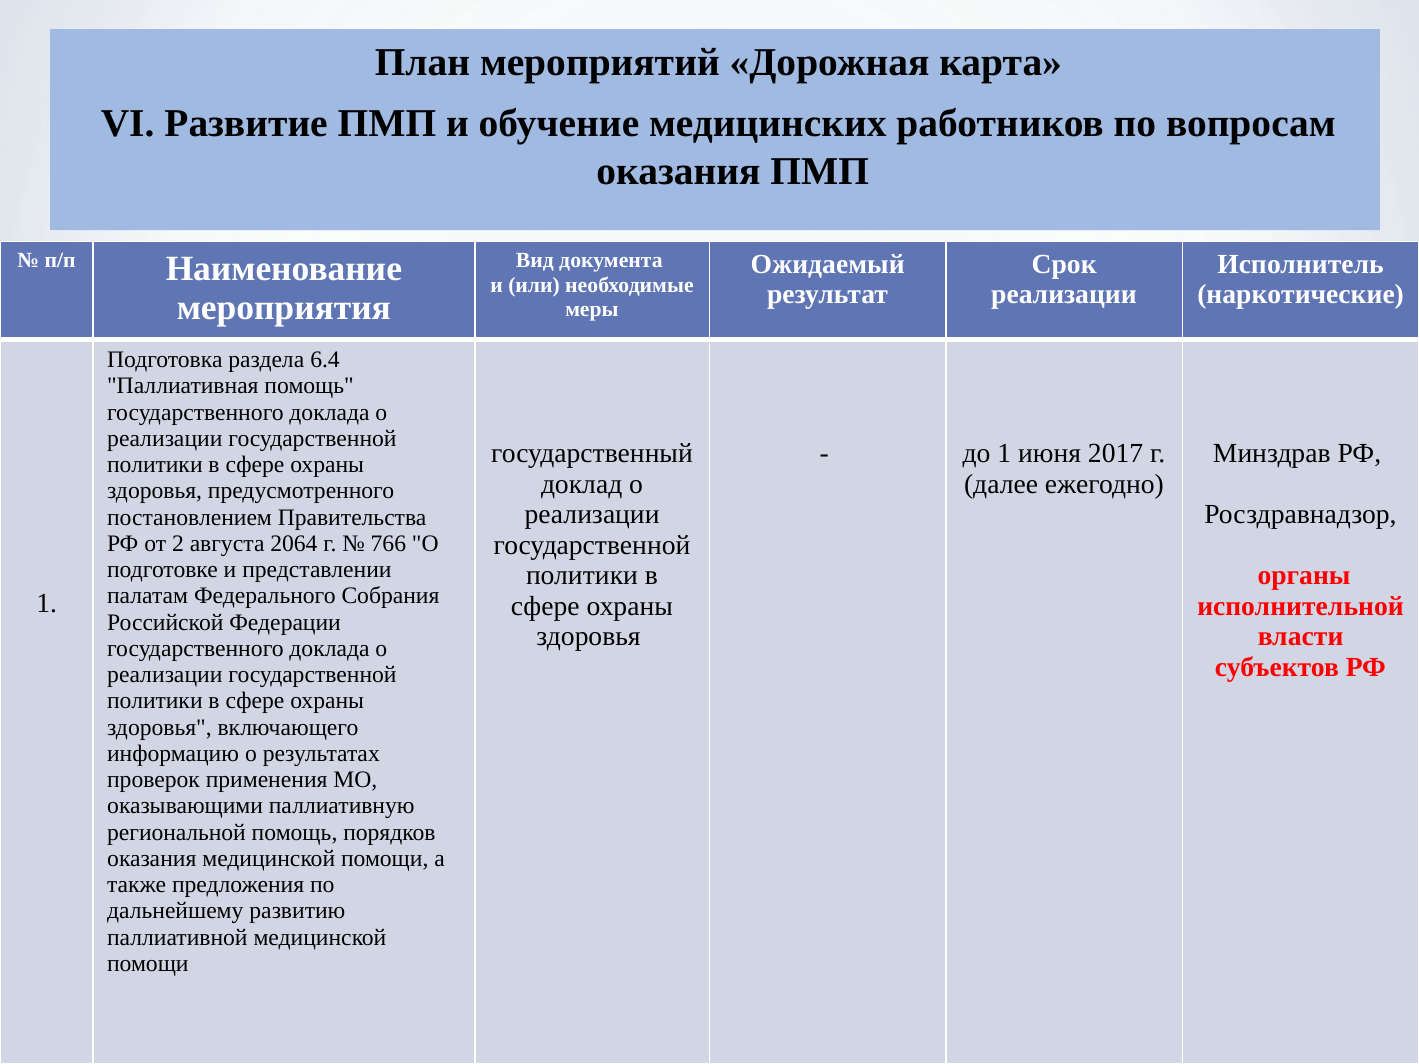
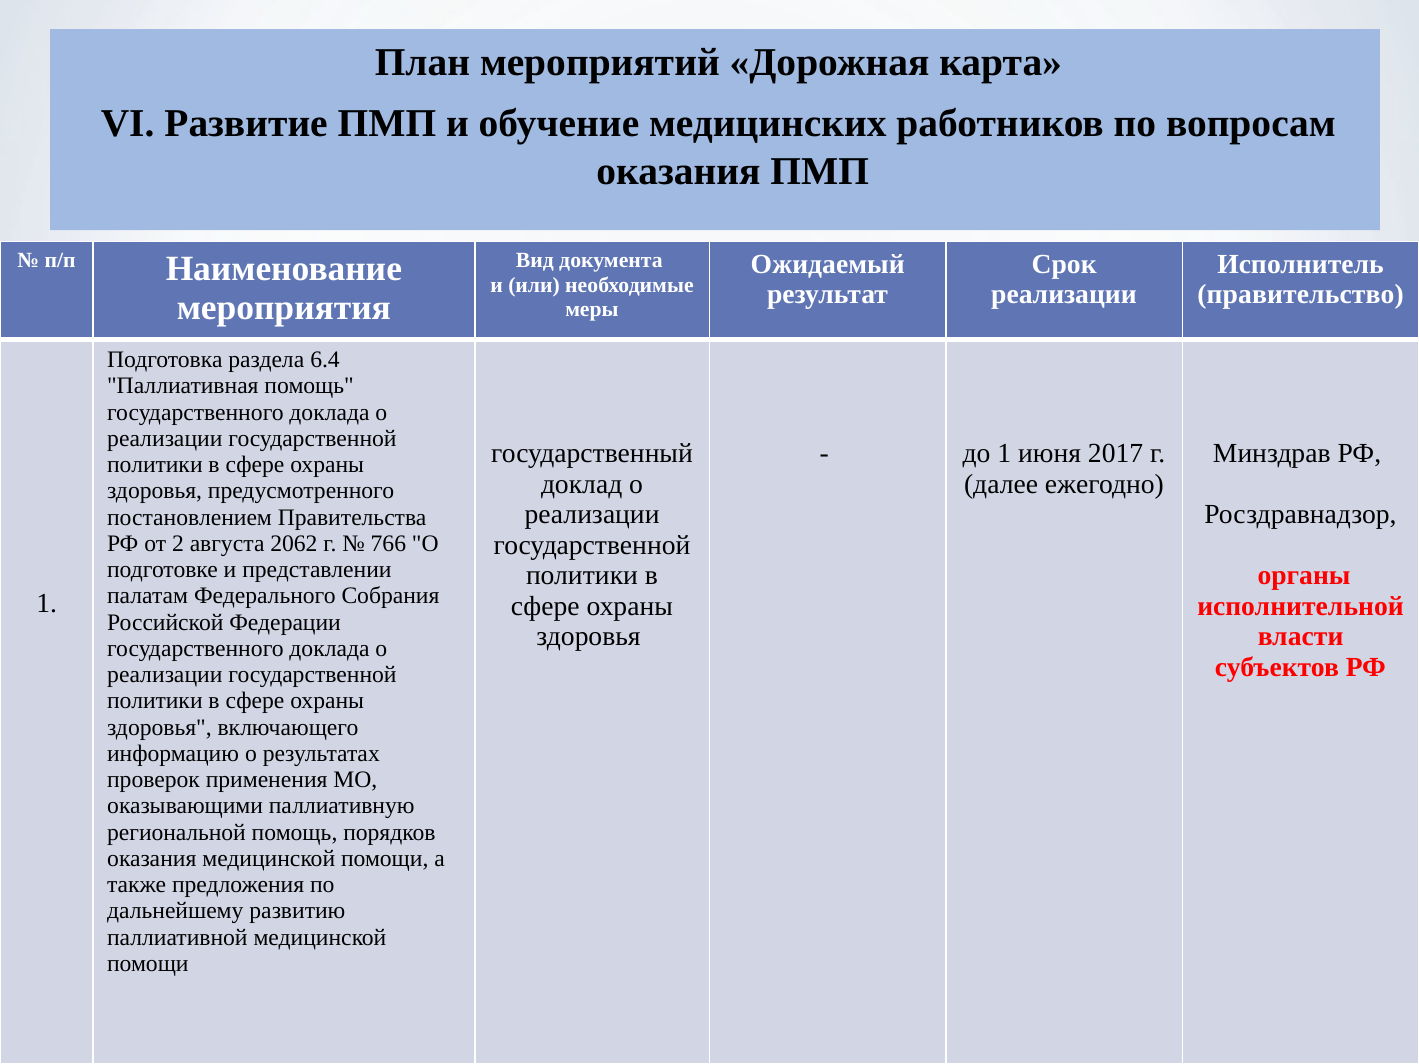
наркотические: наркотические -> правительство
2064: 2064 -> 2062
